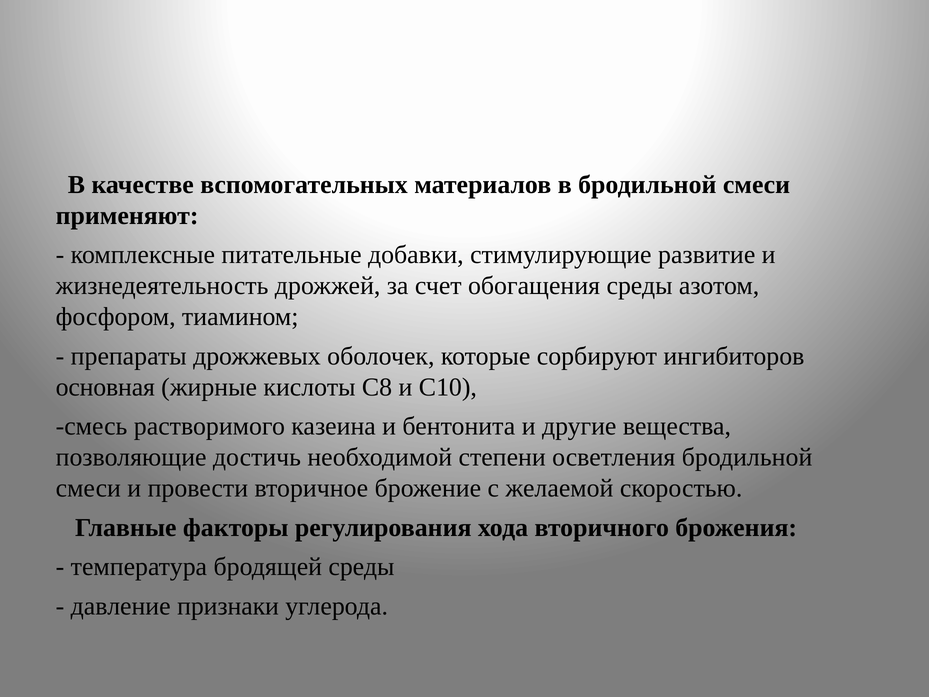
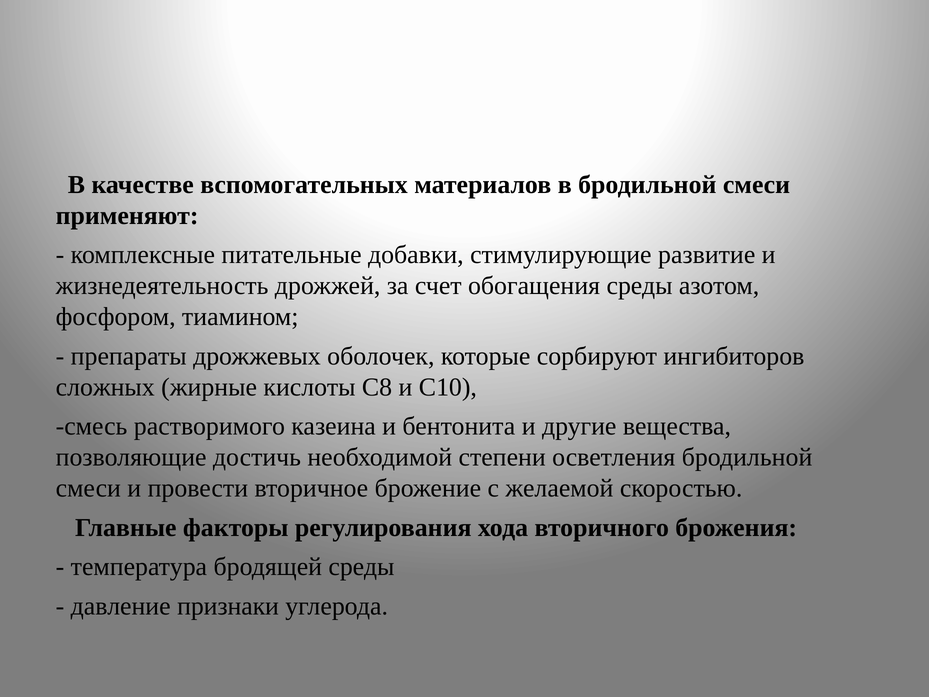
основная: основная -> сложных
